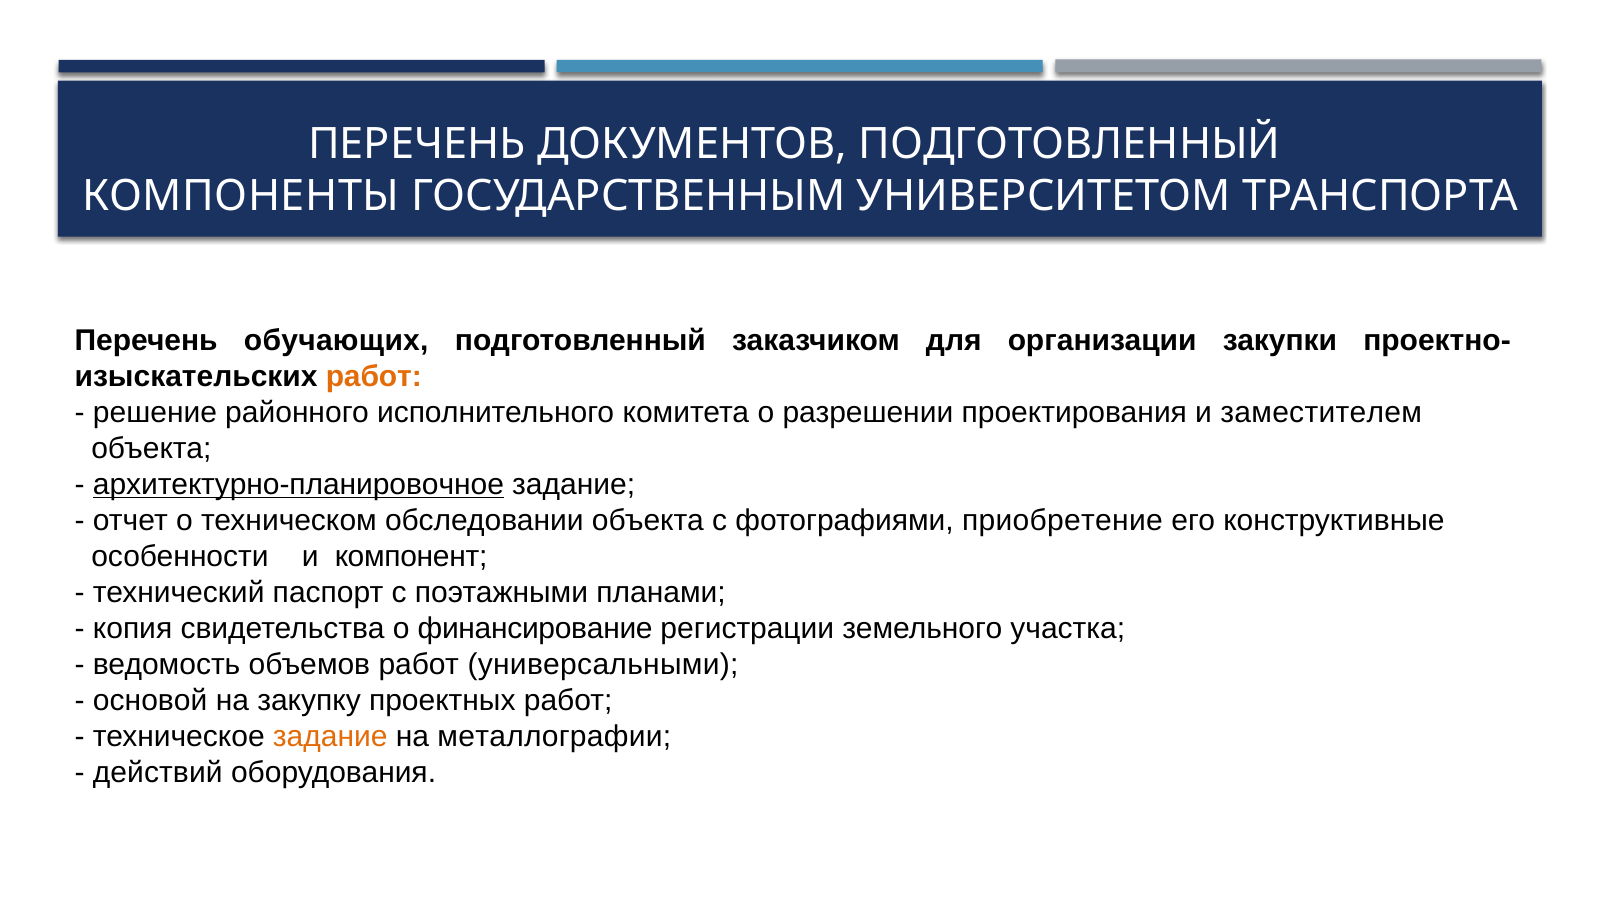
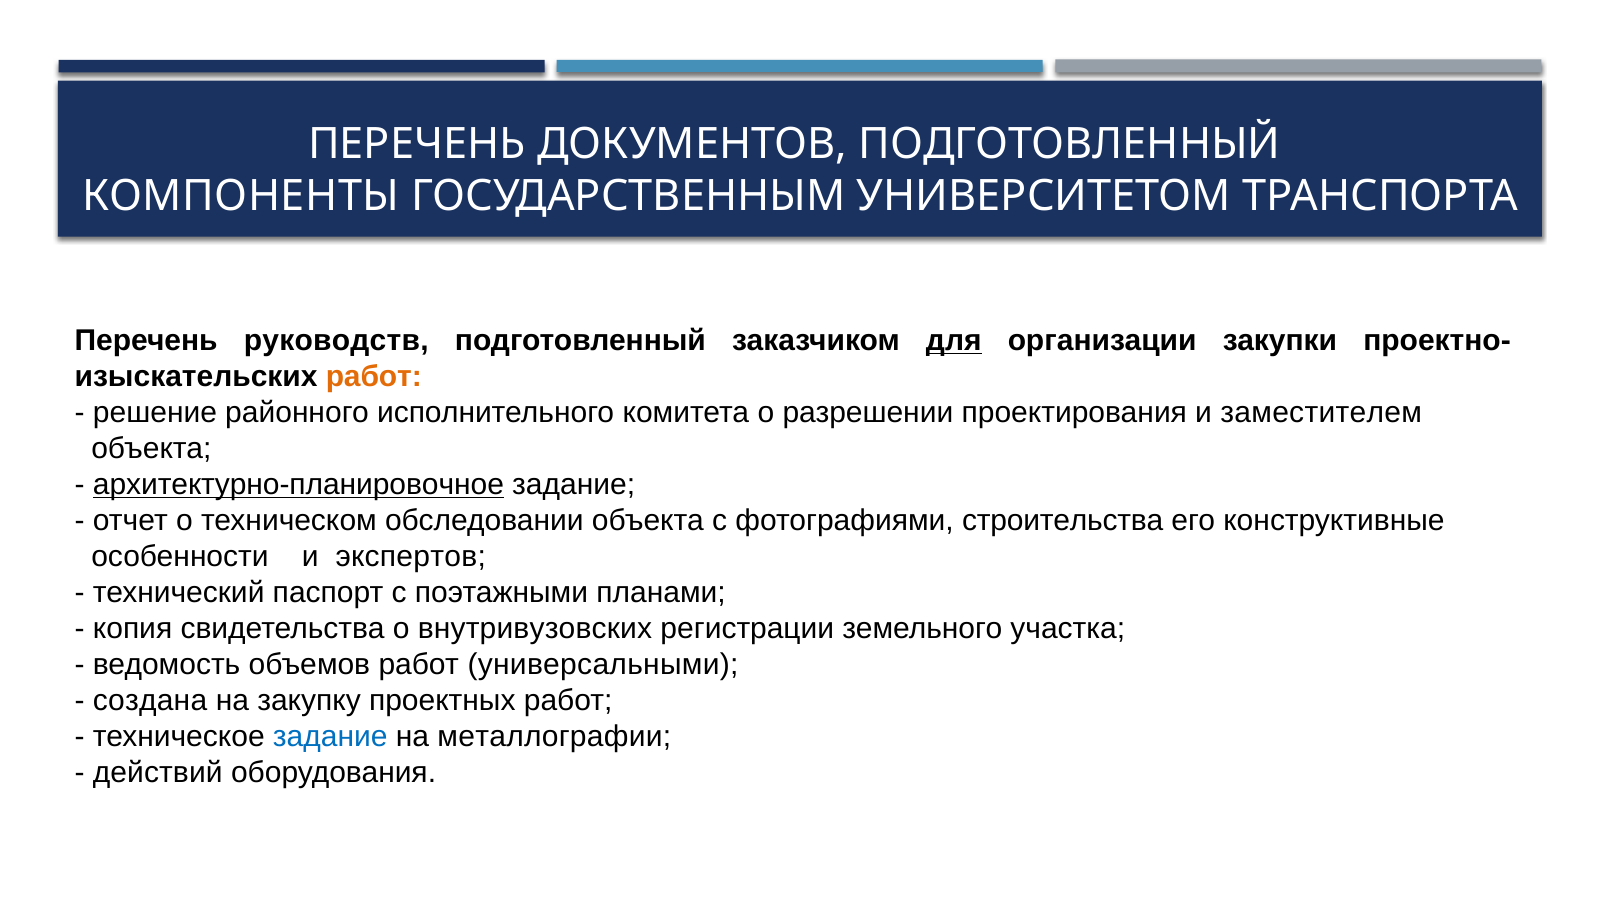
обучающих: обучающих -> руководств
для underline: none -> present
приобретение: приобретение -> строительства
компонент: компонент -> экспертов
финансирование: финансирование -> внутривузовских
основой: основой -> создана
задание at (330, 737) colour: orange -> blue
